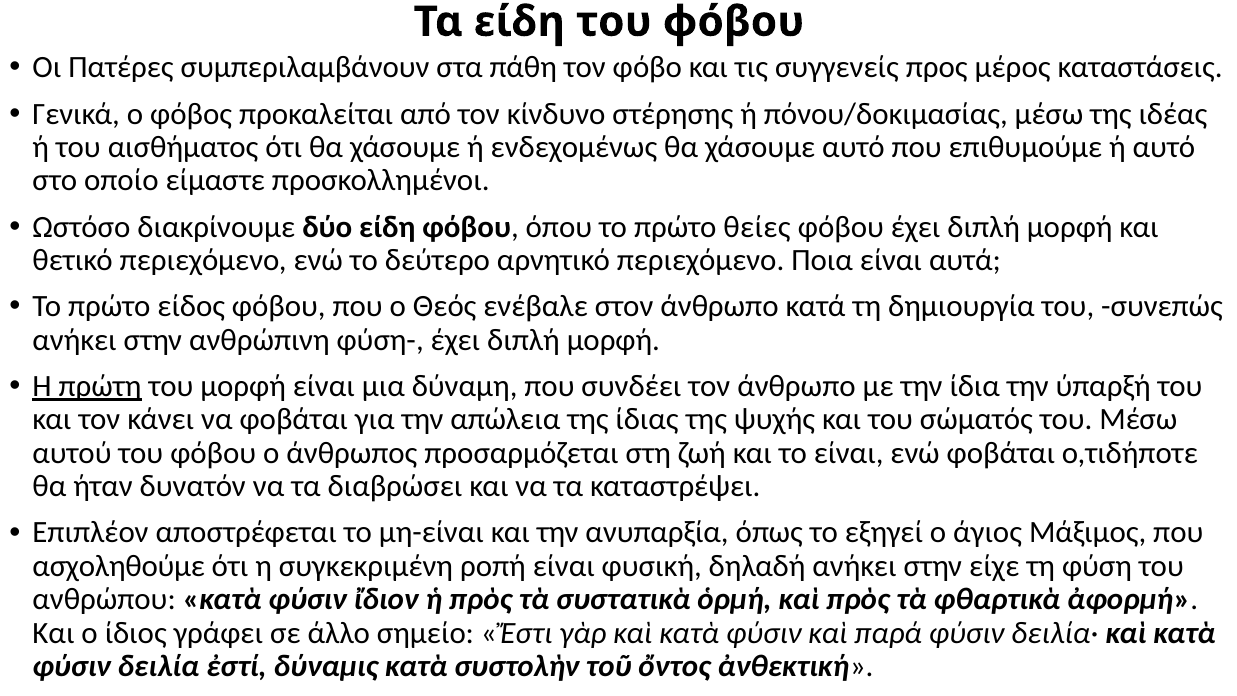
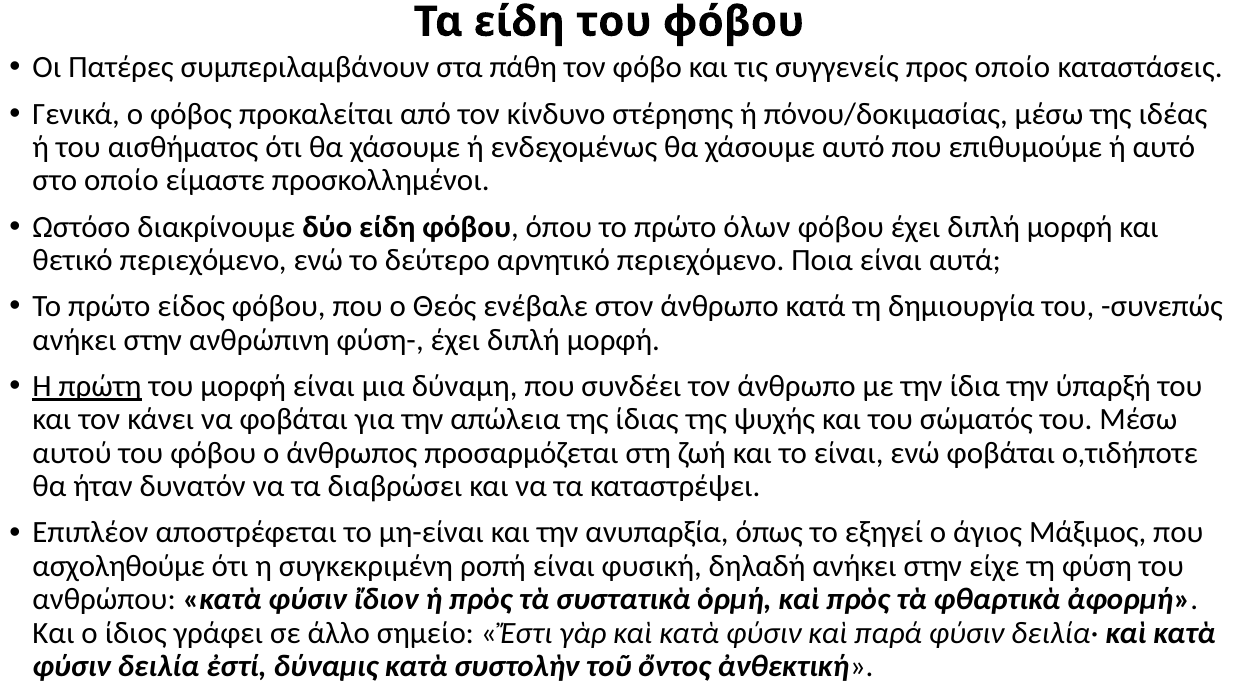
προς μέρος: μέρος -> οποίο
θείες: θείες -> όλων
